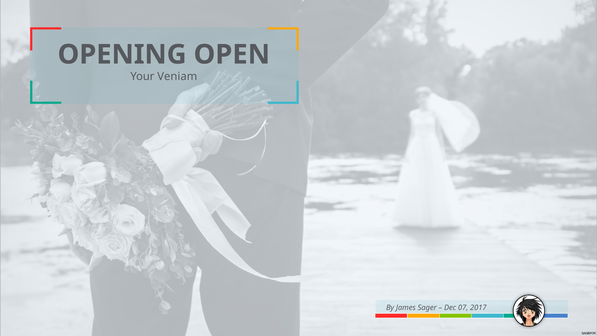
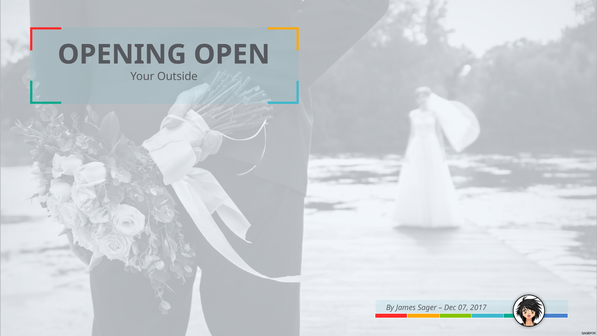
Veniam: Veniam -> Outside
